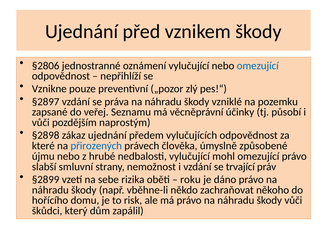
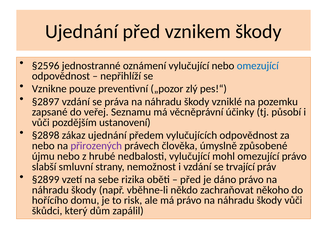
§2806: §2806 -> §2596
naprostým: naprostým -> ustanovení
které at (43, 146): které -> nebo
přirozených colour: blue -> purple
roku at (190, 180): roku -> před
